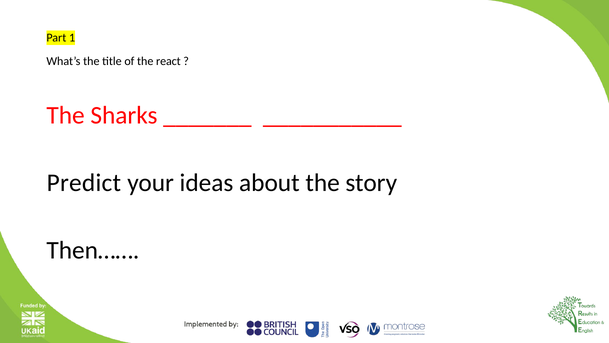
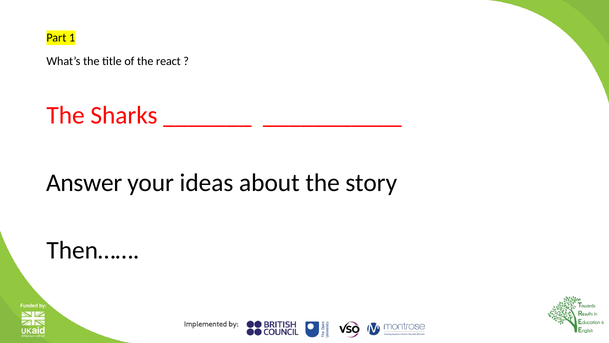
Predict: Predict -> Answer
